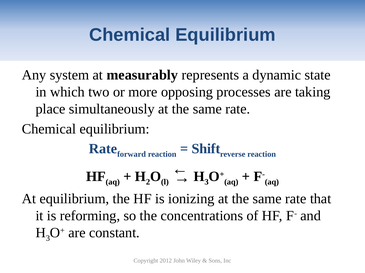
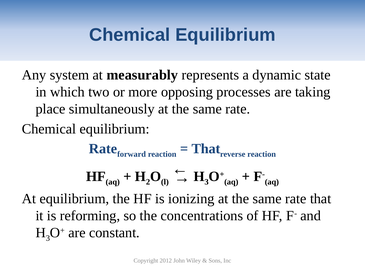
Shift at (206, 149): Shift -> That
